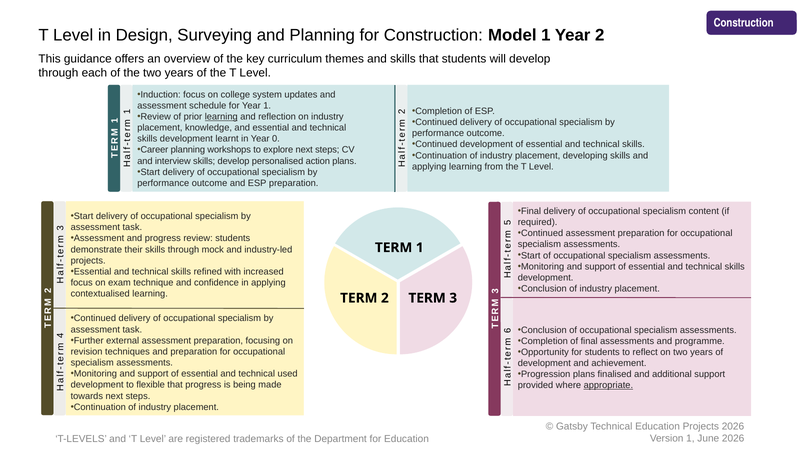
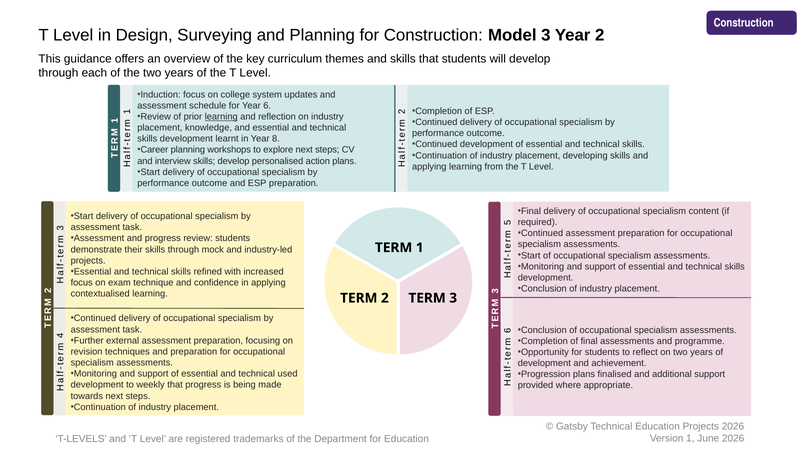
Model 1: 1 -> 3
Year 1: 1 -> 6
0: 0 -> 8
flexible: flexible -> weekly
appropriate underline: present -> none
